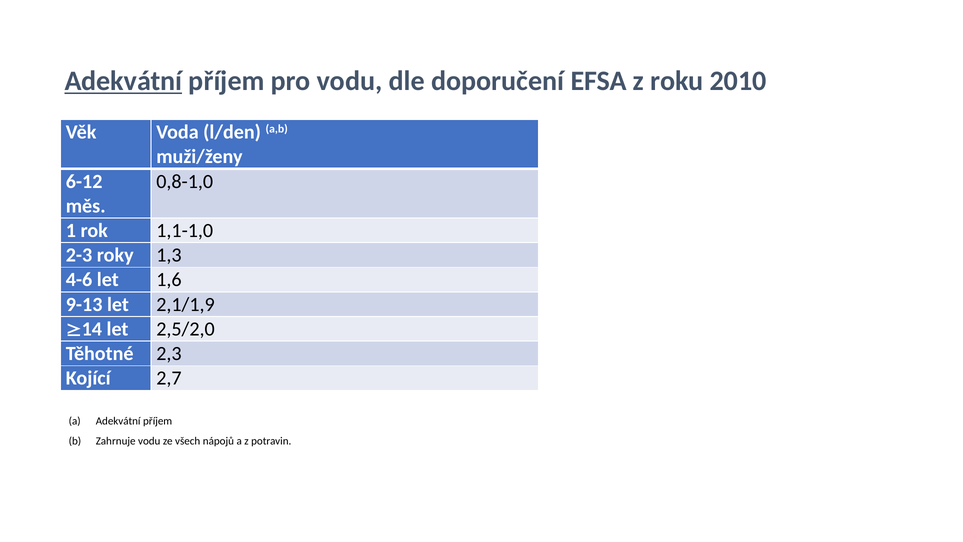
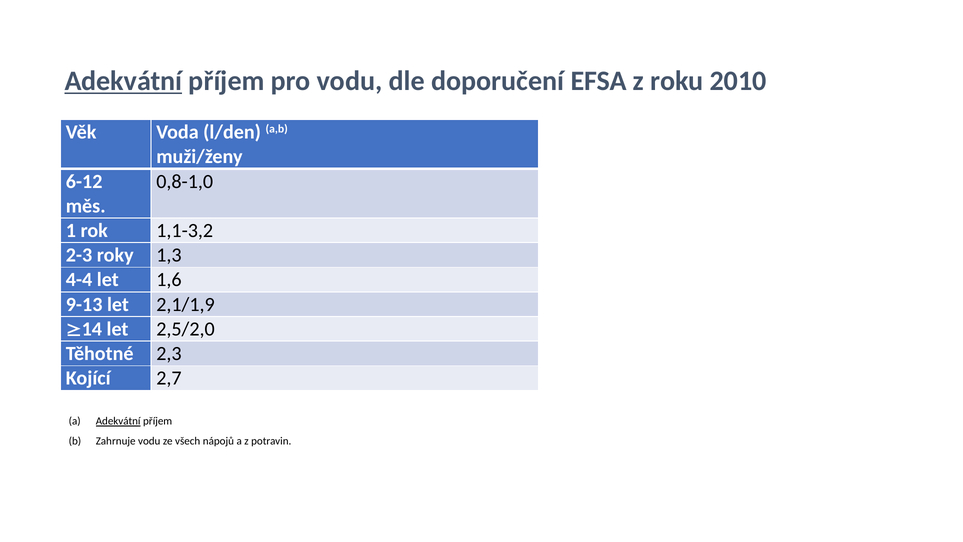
1,1-1,0: 1,1-1,0 -> 1,1-3,2
4-6: 4-6 -> 4-4
Adekvátní at (118, 421) underline: none -> present
